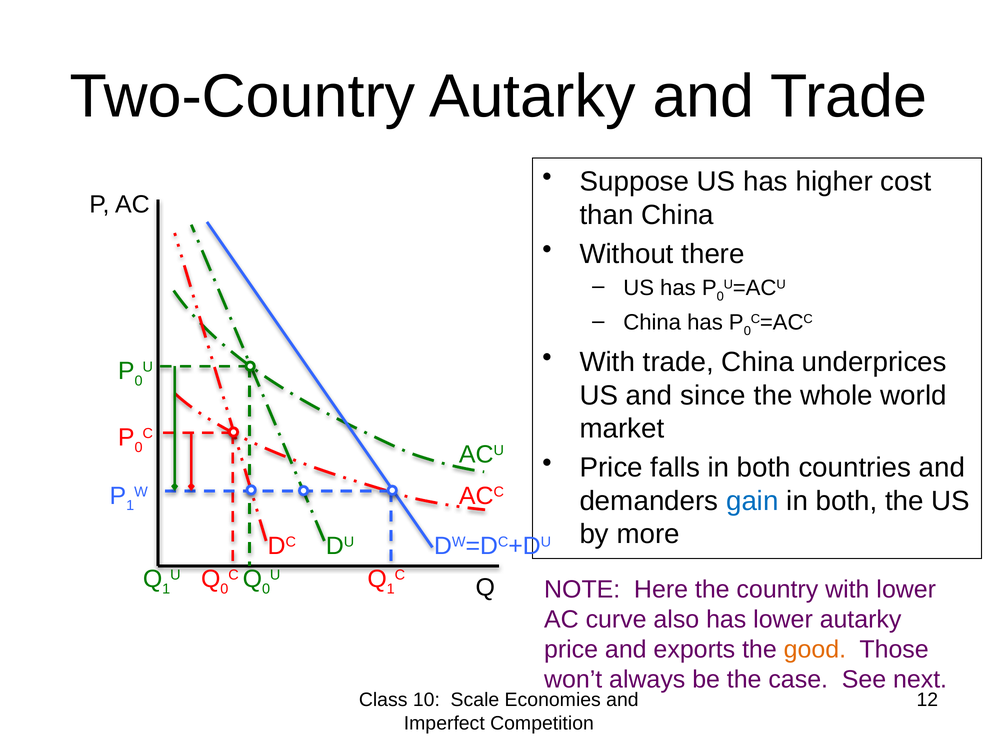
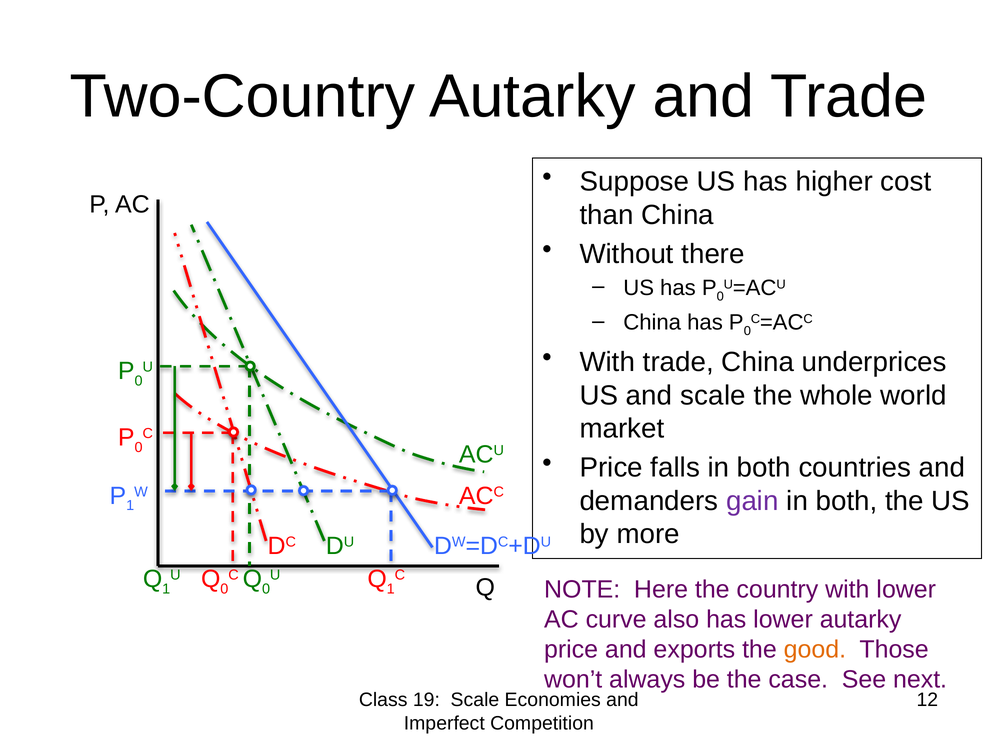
and since: since -> scale
gain colour: blue -> purple
10: 10 -> 19
